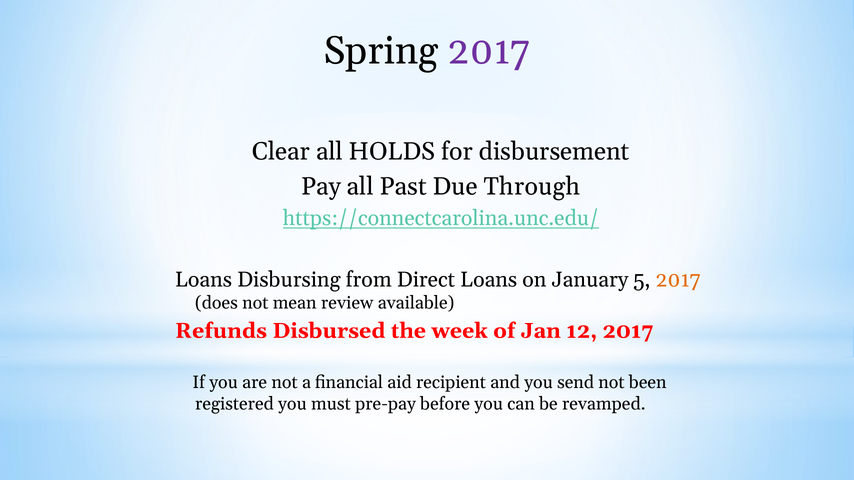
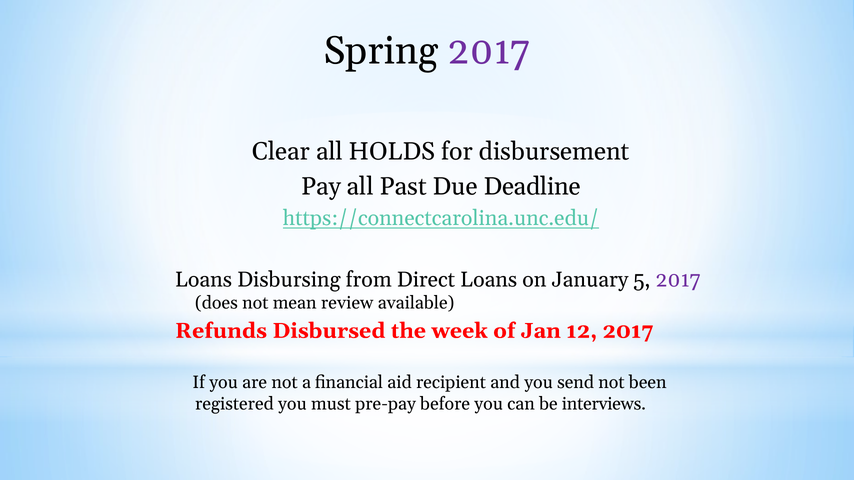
Through: Through -> Deadline
2017 at (678, 280) colour: orange -> purple
revamped: revamped -> interviews
